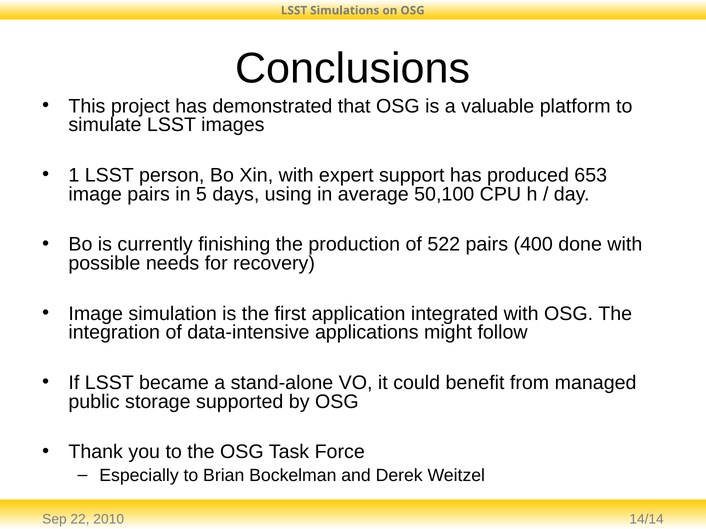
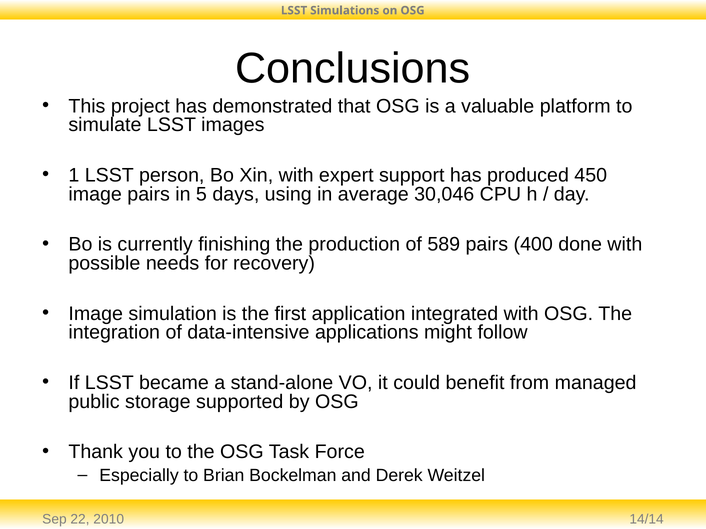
653: 653 -> 450
50,100: 50,100 -> 30,046
522: 522 -> 589
